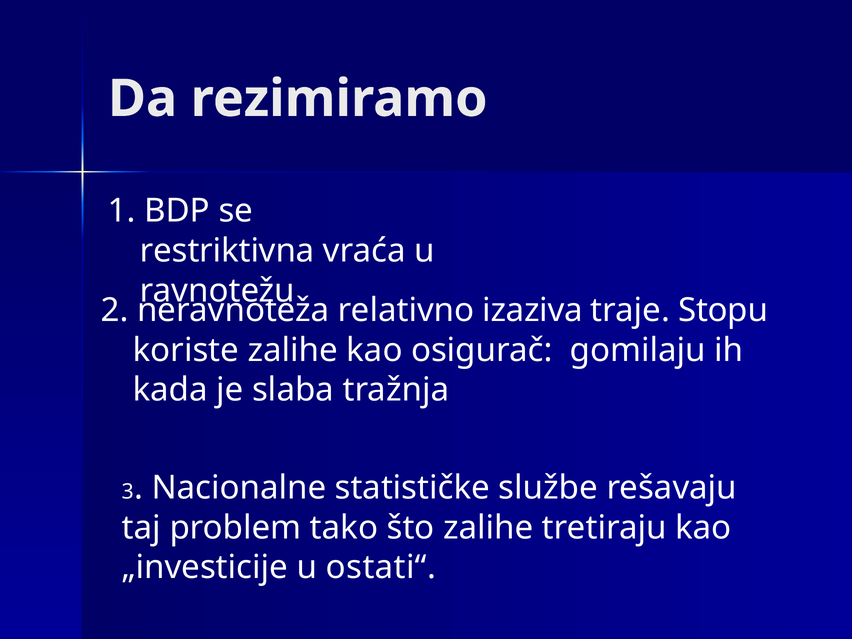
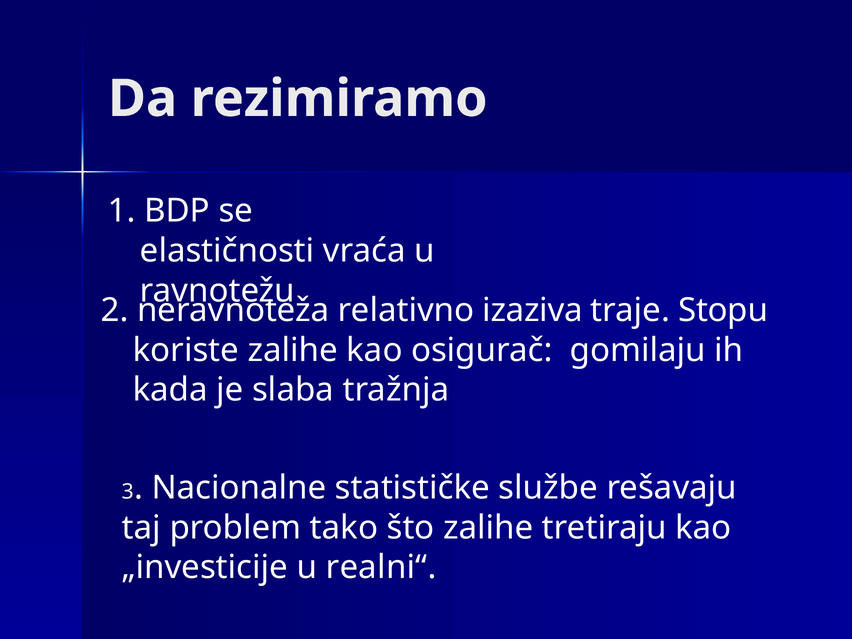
restriktivna: restriktivna -> elastičnosti
ostati“: ostati“ -> realni“
